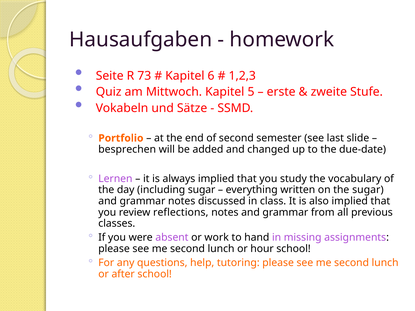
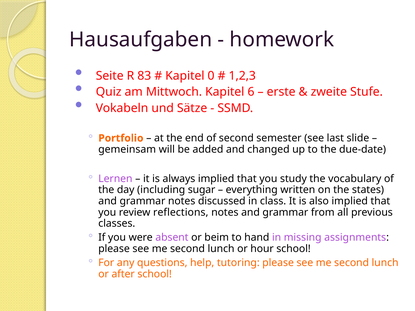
73: 73 -> 83
6: 6 -> 0
5: 5 -> 6
besprechen: besprechen -> gemeinsam
the sugar: sugar -> states
work: work -> beim
